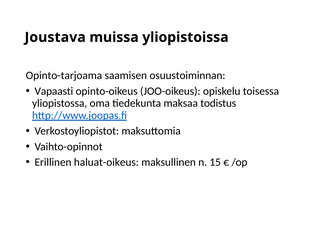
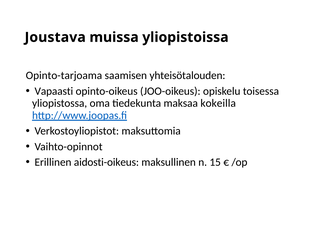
osuustoiminnan: osuustoiminnan -> yhteisötalouden
todistus: todistus -> kokeilla
haluat-oikeus: haluat-oikeus -> aidosti-oikeus
